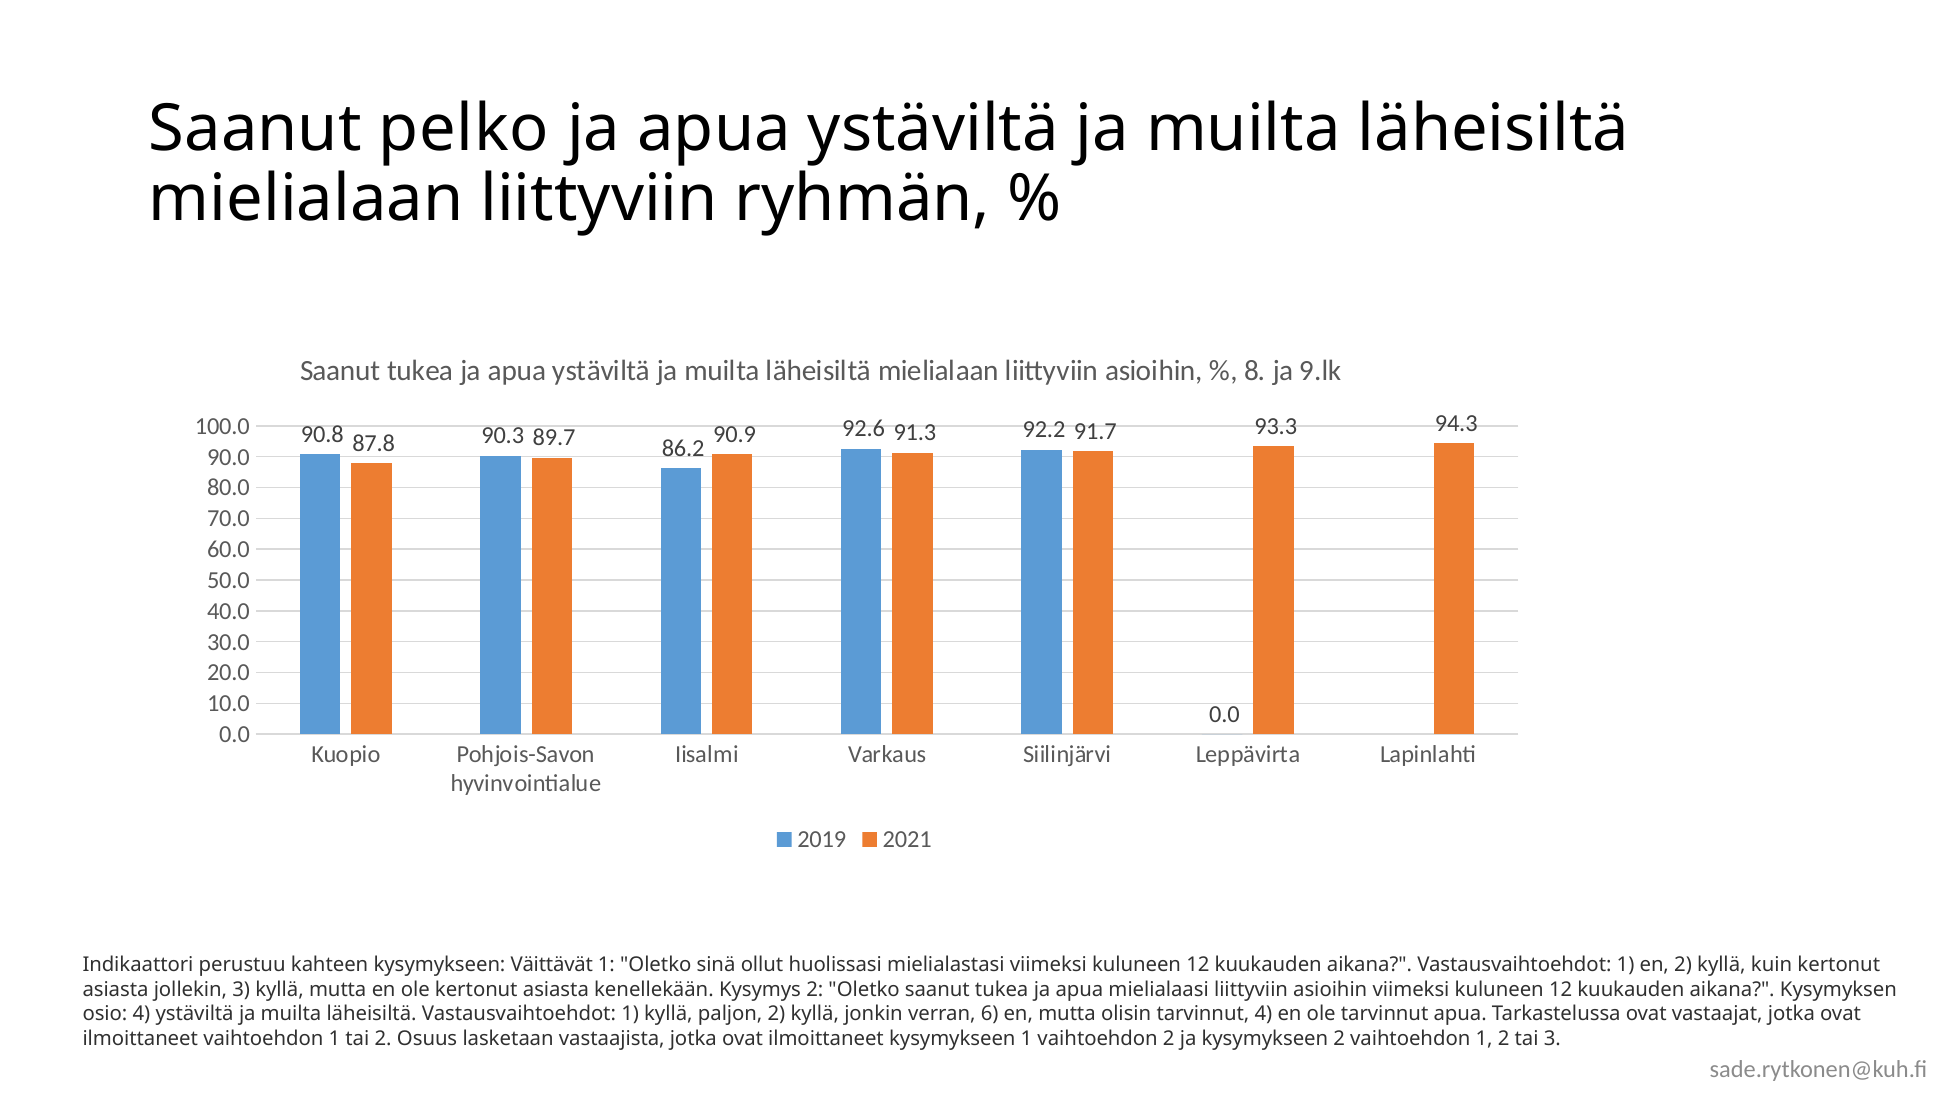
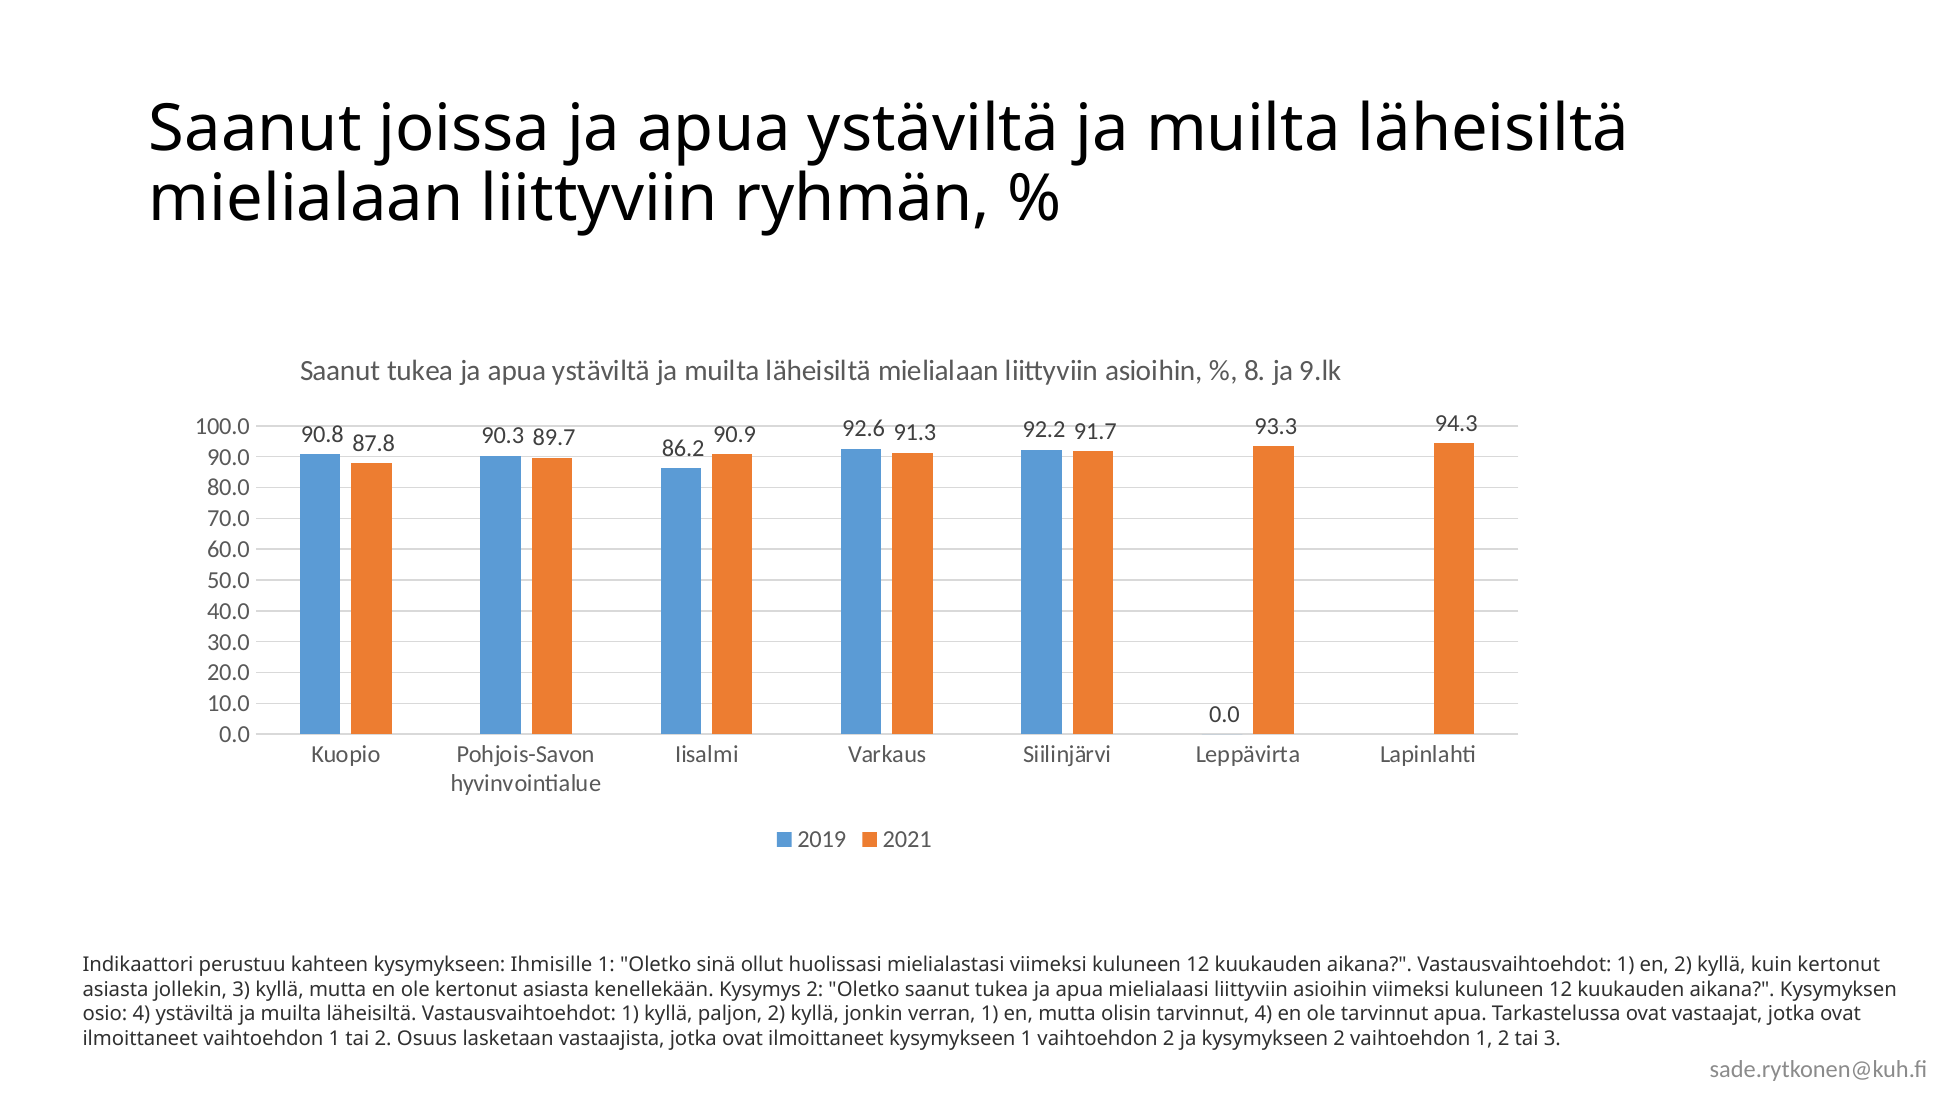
pelko: pelko -> joissa
Väittävät: Väittävät -> Ihmisille
verran 6: 6 -> 1
